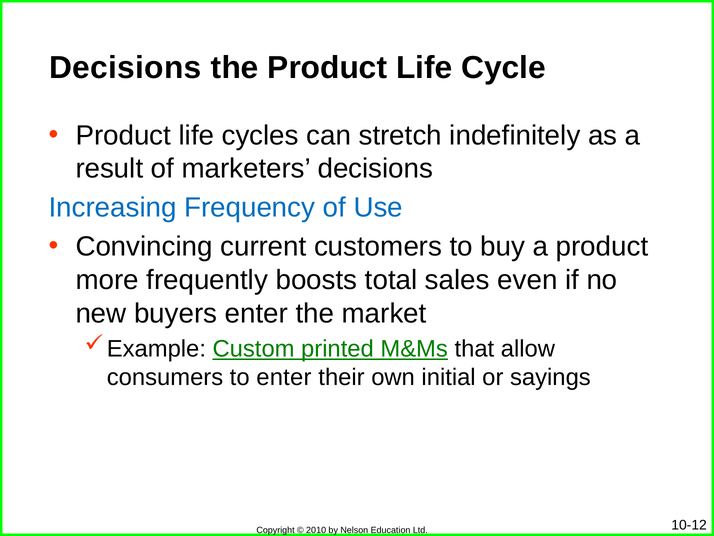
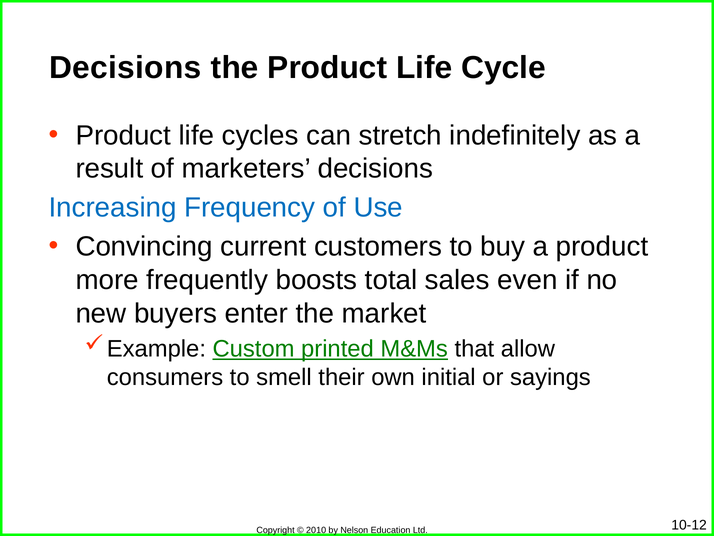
to enter: enter -> smell
